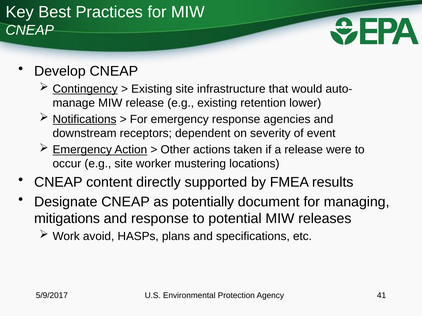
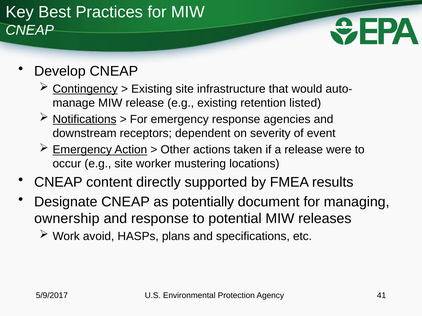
lower: lower -> listed
mitigations: mitigations -> ownership
